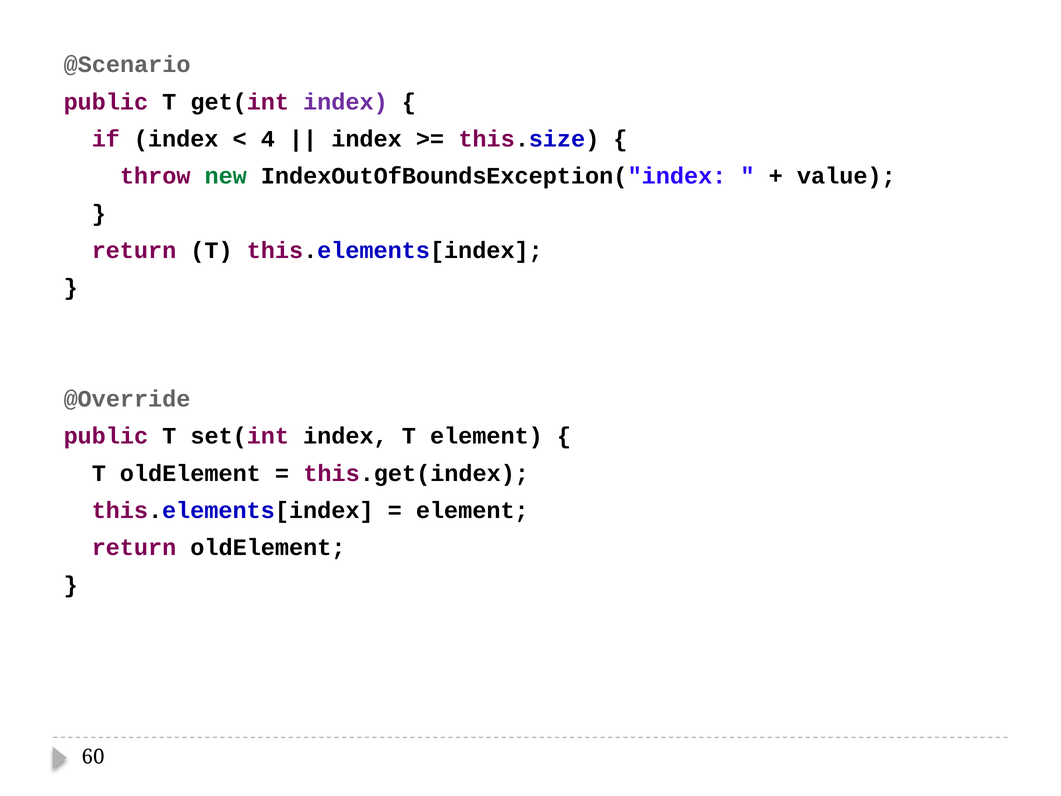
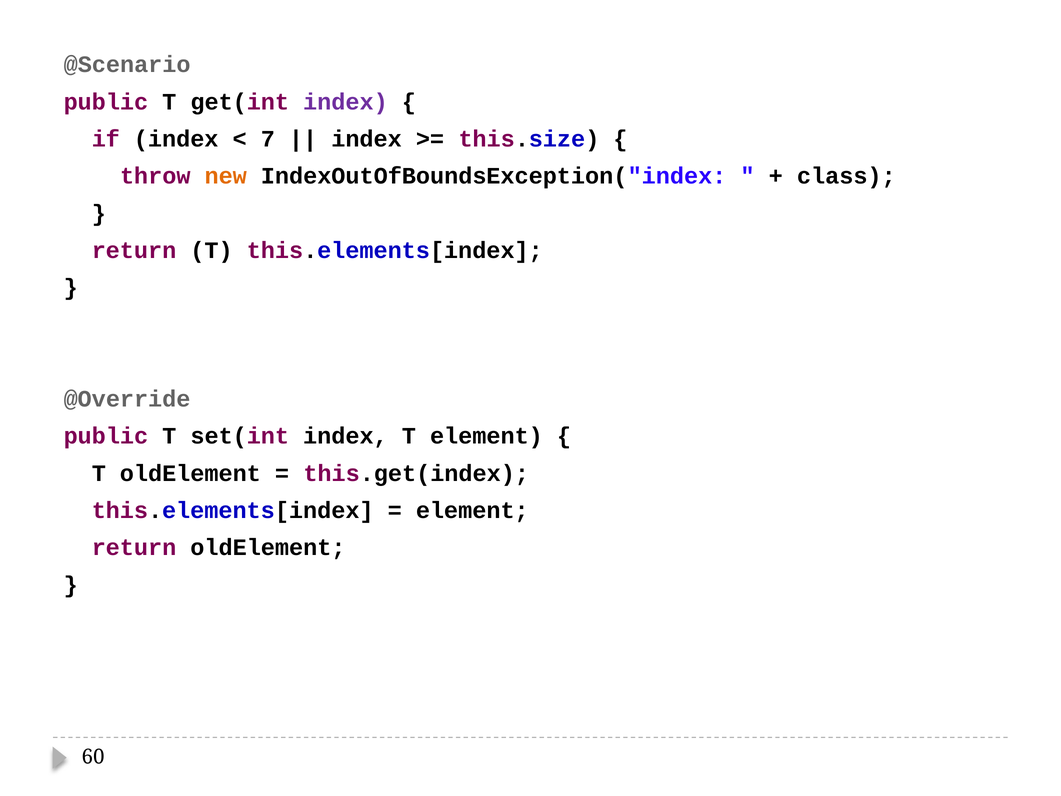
4: 4 -> 7
new colour: green -> orange
value: value -> class
